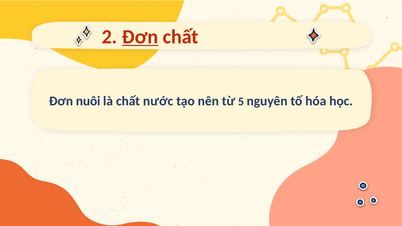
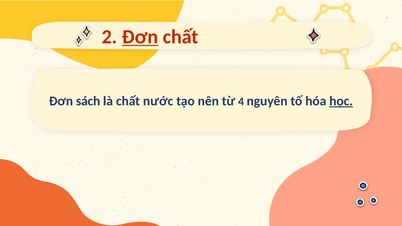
nuôi: nuôi -> sách
5: 5 -> 4
học underline: none -> present
